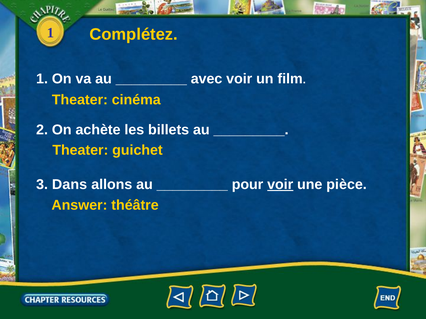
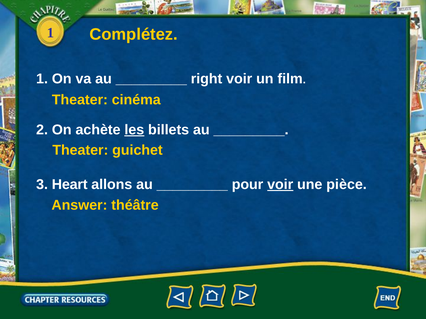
avec: avec -> right
les underline: none -> present
Dans: Dans -> Heart
